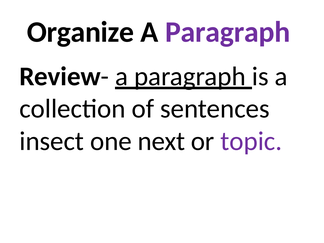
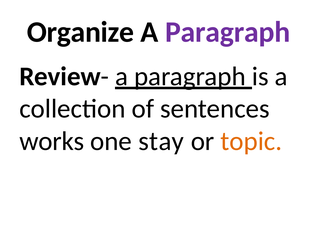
insect: insect -> works
next: next -> stay
topic colour: purple -> orange
